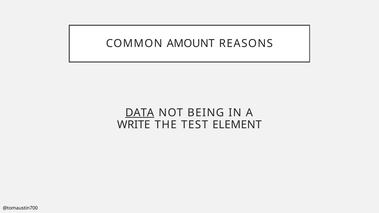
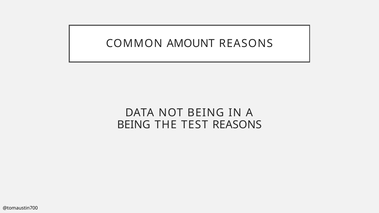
DATA underline: present -> none
WRITE at (134, 125): WRITE -> BEING
TEST ELEMENT: ELEMENT -> REASONS
